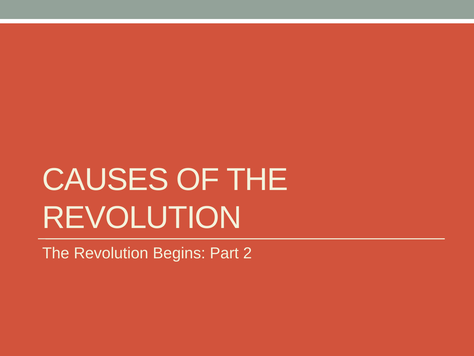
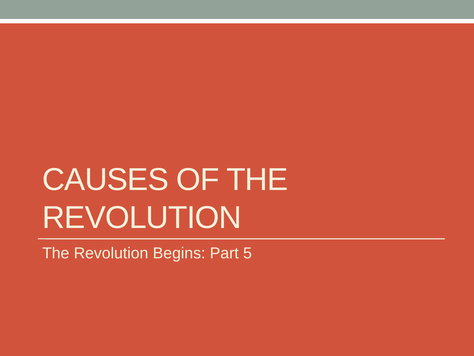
2: 2 -> 5
